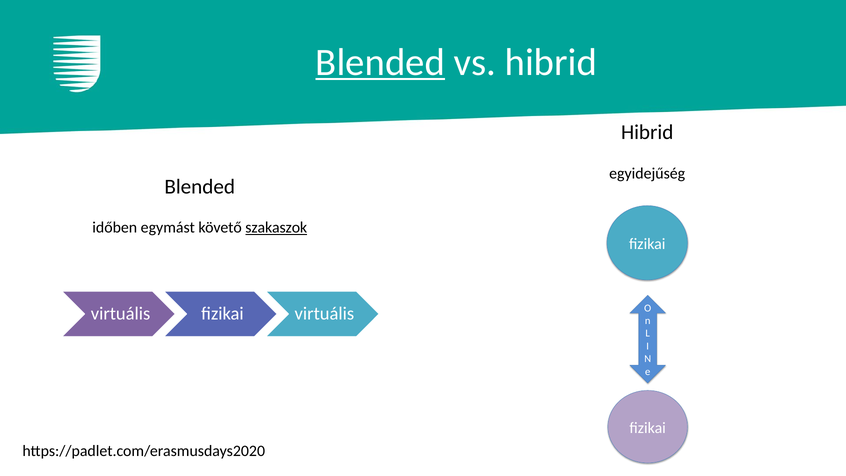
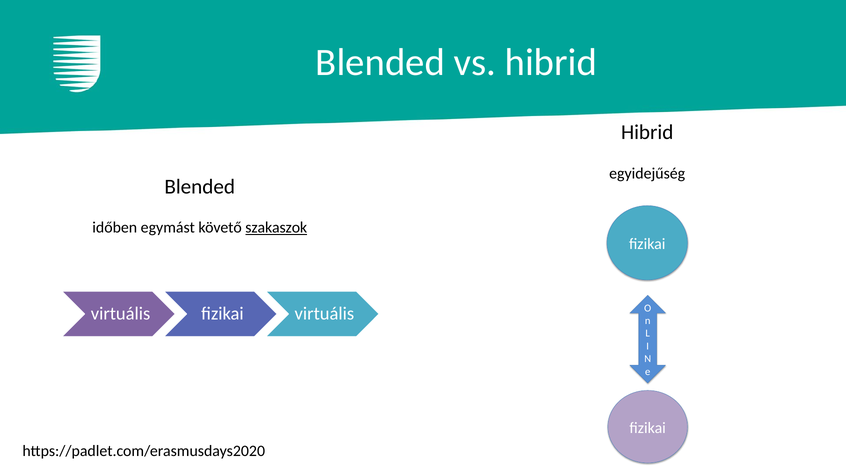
Blended at (380, 62) underline: present -> none
